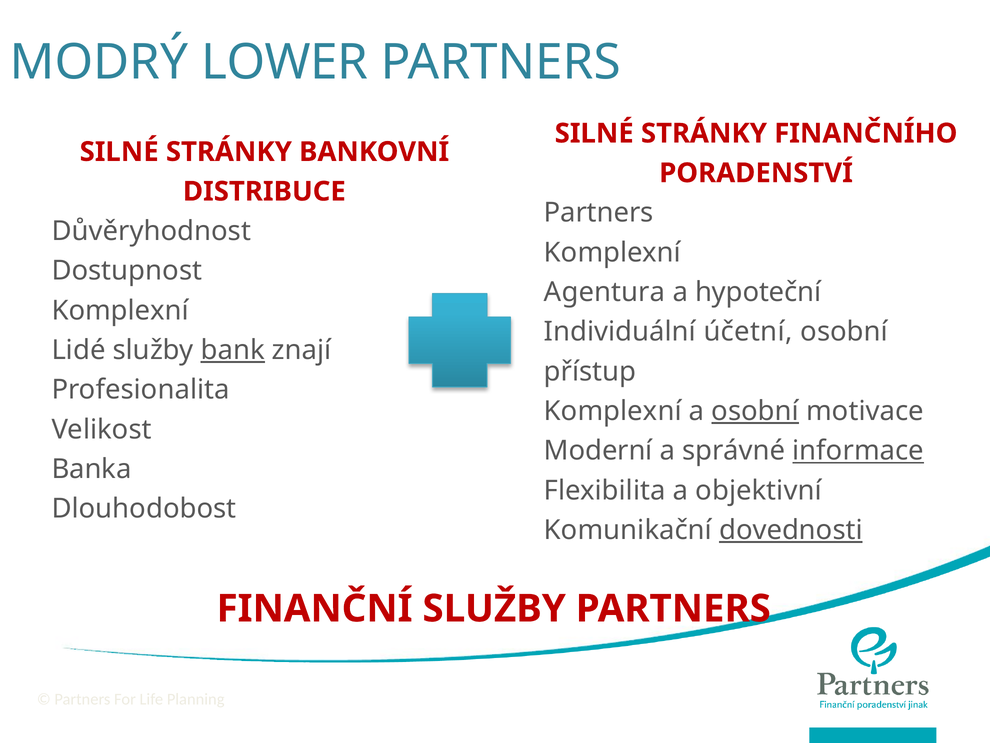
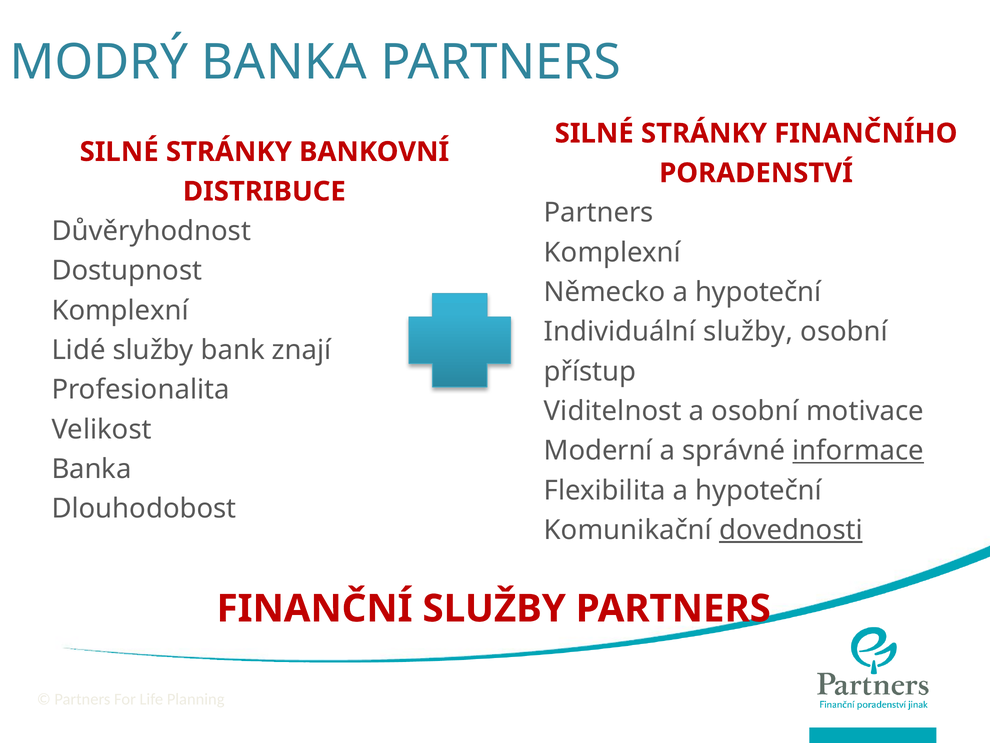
MODRÝ LOWER: LOWER -> BANKA
Agentura: Agentura -> Německo
Individuální účetní: účetní -> služby
bank underline: present -> none
Komplexní at (613, 411): Komplexní -> Viditelnost
osobní at (755, 411) underline: present -> none
Flexibilita a objektivní: objektivní -> hypoteční
